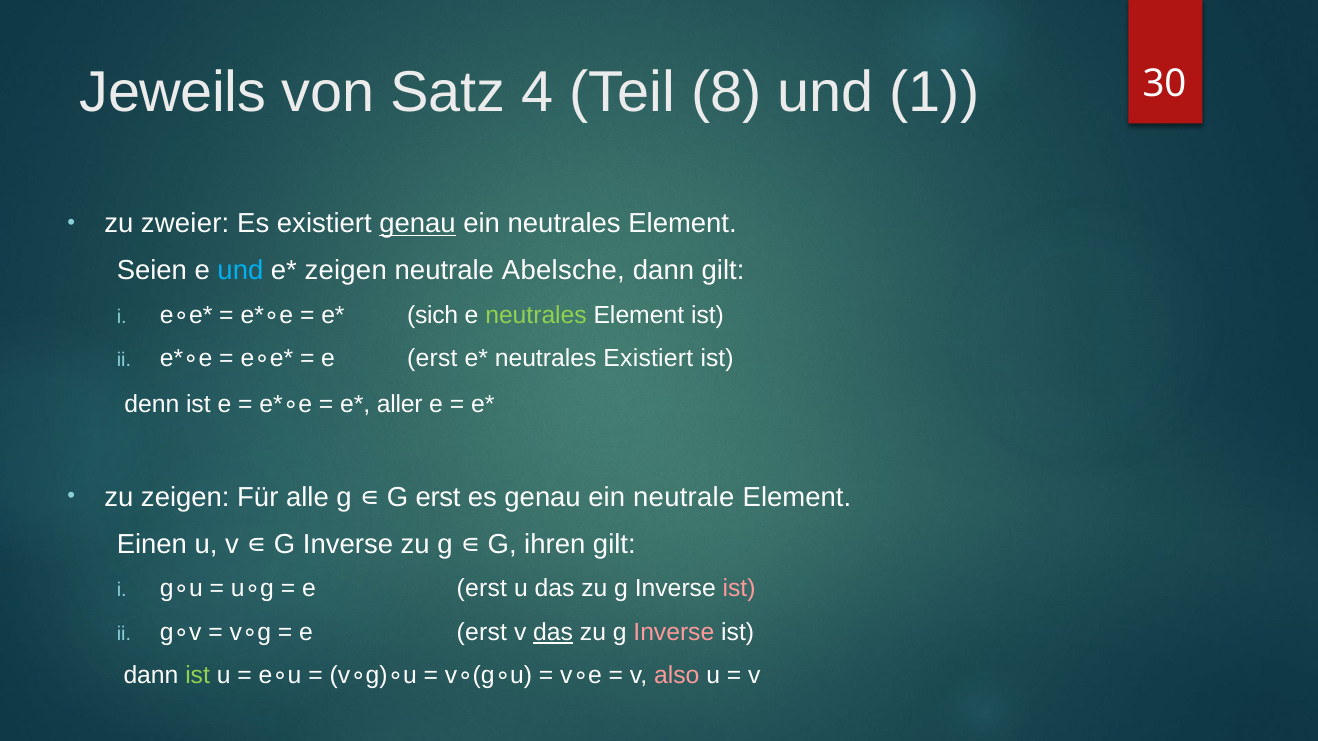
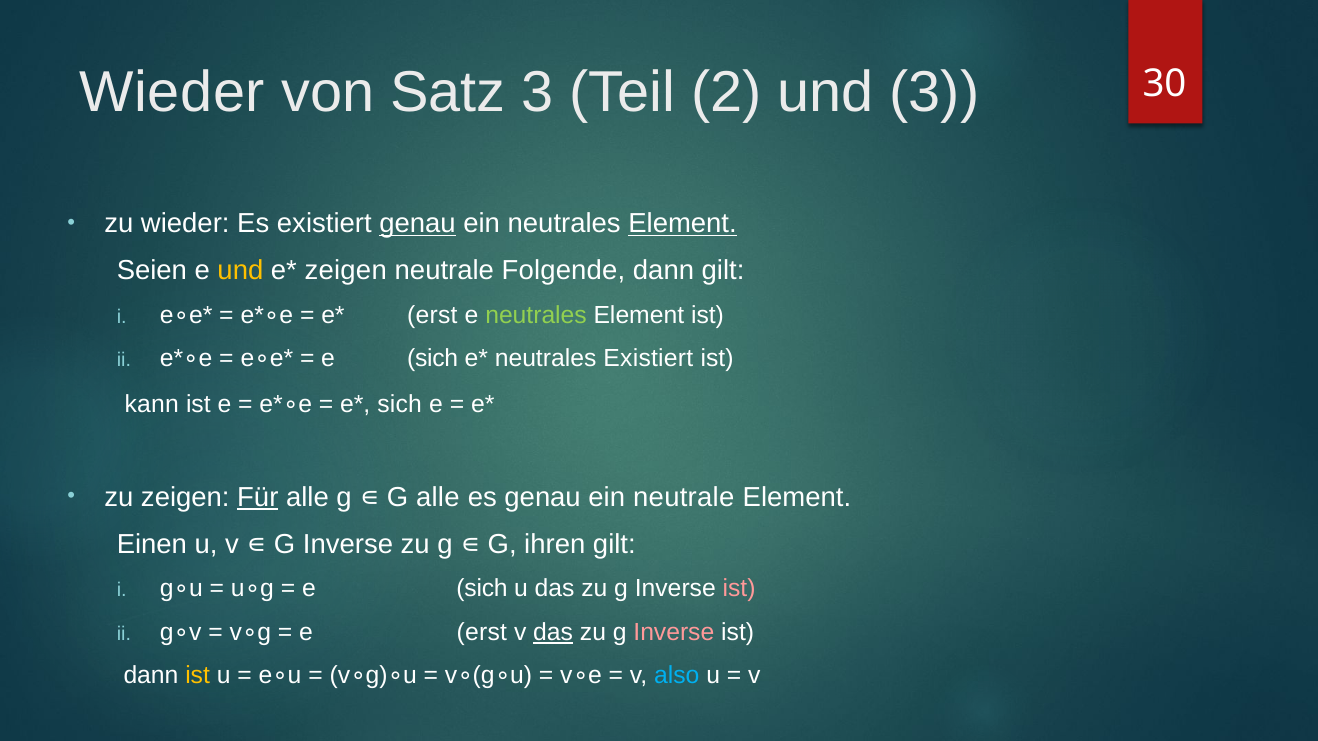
Jeweils at (173, 93): Jeweils -> Wieder
Satz 4: 4 -> 3
8: 8 -> 2
und 1: 1 -> 3
zu zweier: zweier -> wieder
Element at (683, 224) underline: none -> present
und at (240, 270) colour: light blue -> yellow
Abelsche: Abelsche -> Folgende
sich at (433, 315): sich -> erst
erst at (432, 359): erst -> sich
denn: denn -> kann
aller at (400, 405): aller -> sich
Für underline: none -> present
G erst: erst -> alle
erst at (482, 589): erst -> sich
ist at (198, 676) colour: light green -> yellow
also colour: pink -> light blue
